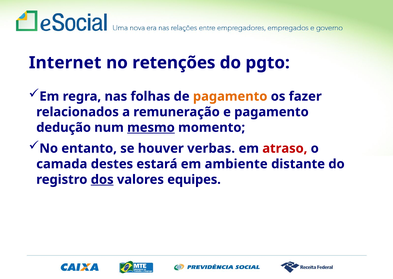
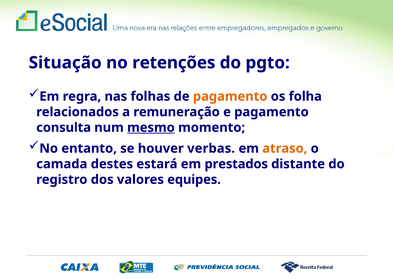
Internet: Internet -> Situação
fazer: fazer -> folha
dedução: dedução -> consulta
atraso colour: red -> orange
ambiente: ambiente -> prestados
dos underline: present -> none
